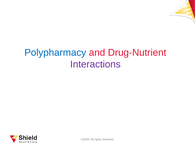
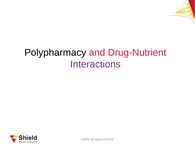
Polypharmacy colour: blue -> black
